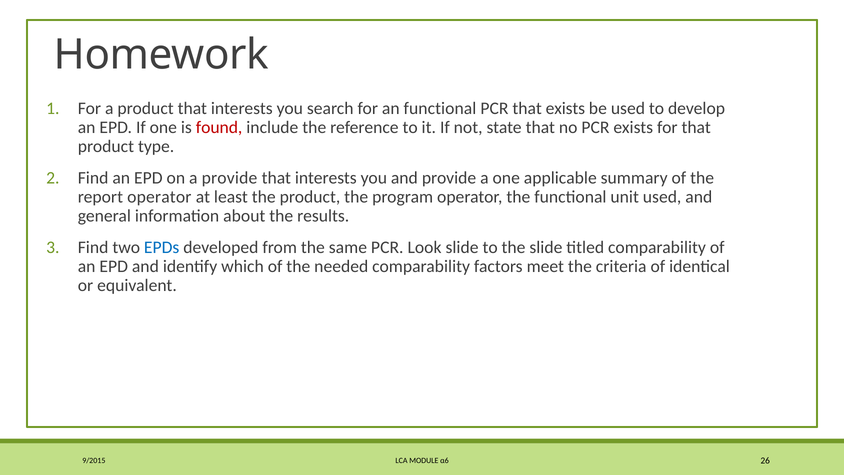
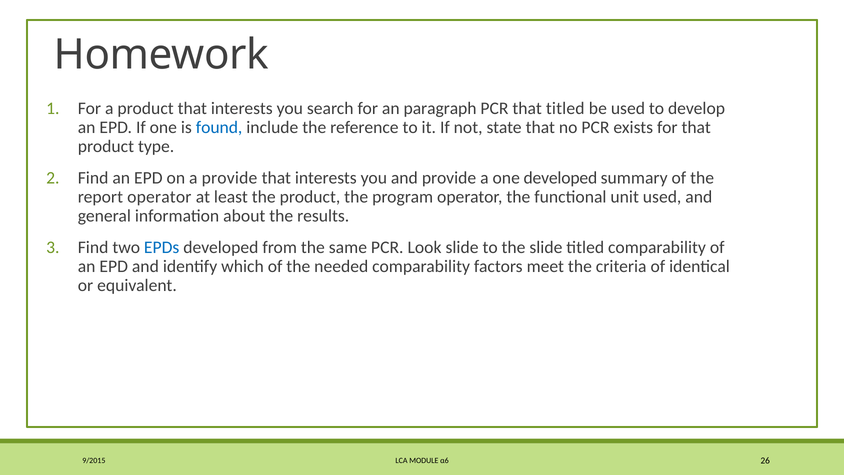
an functional: functional -> paragraph
that exists: exists -> titled
found colour: red -> blue
one applicable: applicable -> developed
